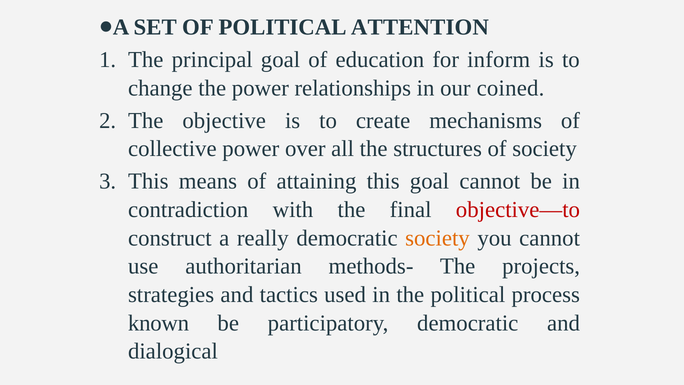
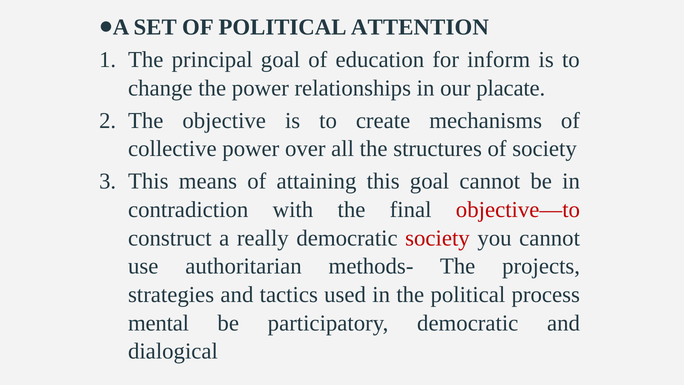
coined: coined -> placate
society at (437, 238) colour: orange -> red
known: known -> mental
